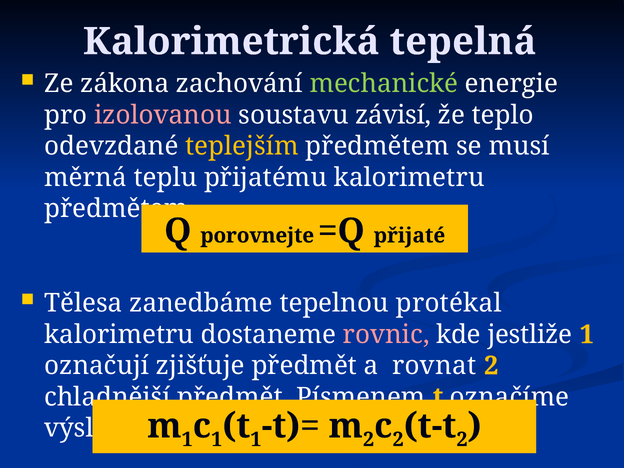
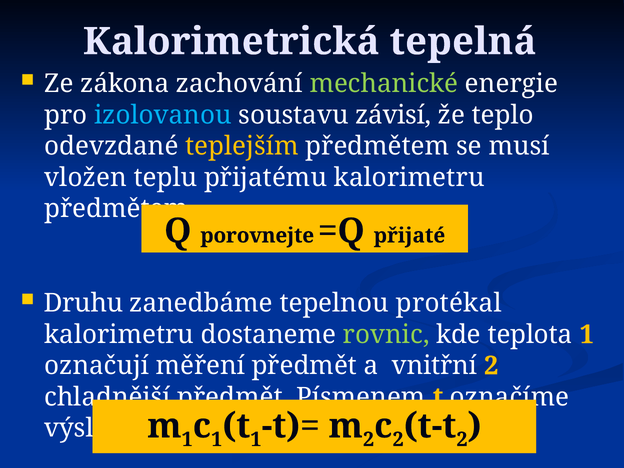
izolovanou colour: pink -> light blue
měrná: měrná -> vložen
Tělesa: Tělesa -> Druhu
rovnic colour: pink -> light green
jestliže: jestliže -> teplota
zjišťuje: zjišťuje -> měření
rovnat: rovnat -> vnitřní
